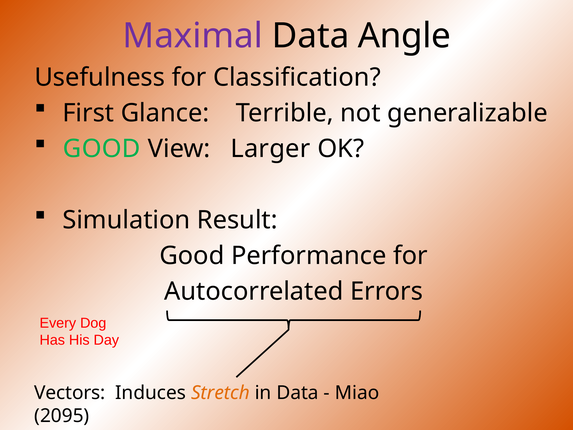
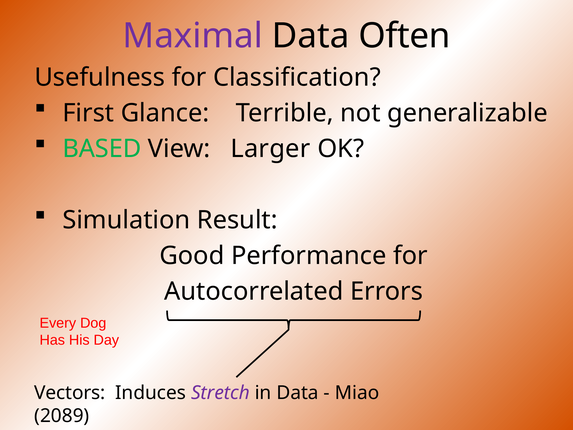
Angle: Angle -> Often
GOOD at (102, 149): GOOD -> BASED
Stretch colour: orange -> purple
2095: 2095 -> 2089
